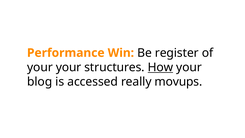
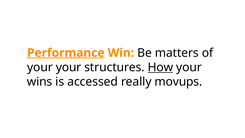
Performance underline: none -> present
register: register -> matters
blog: blog -> wins
